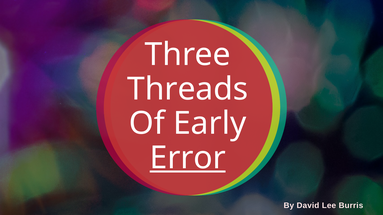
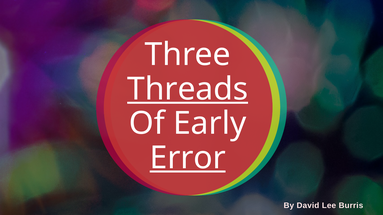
Threads underline: none -> present
